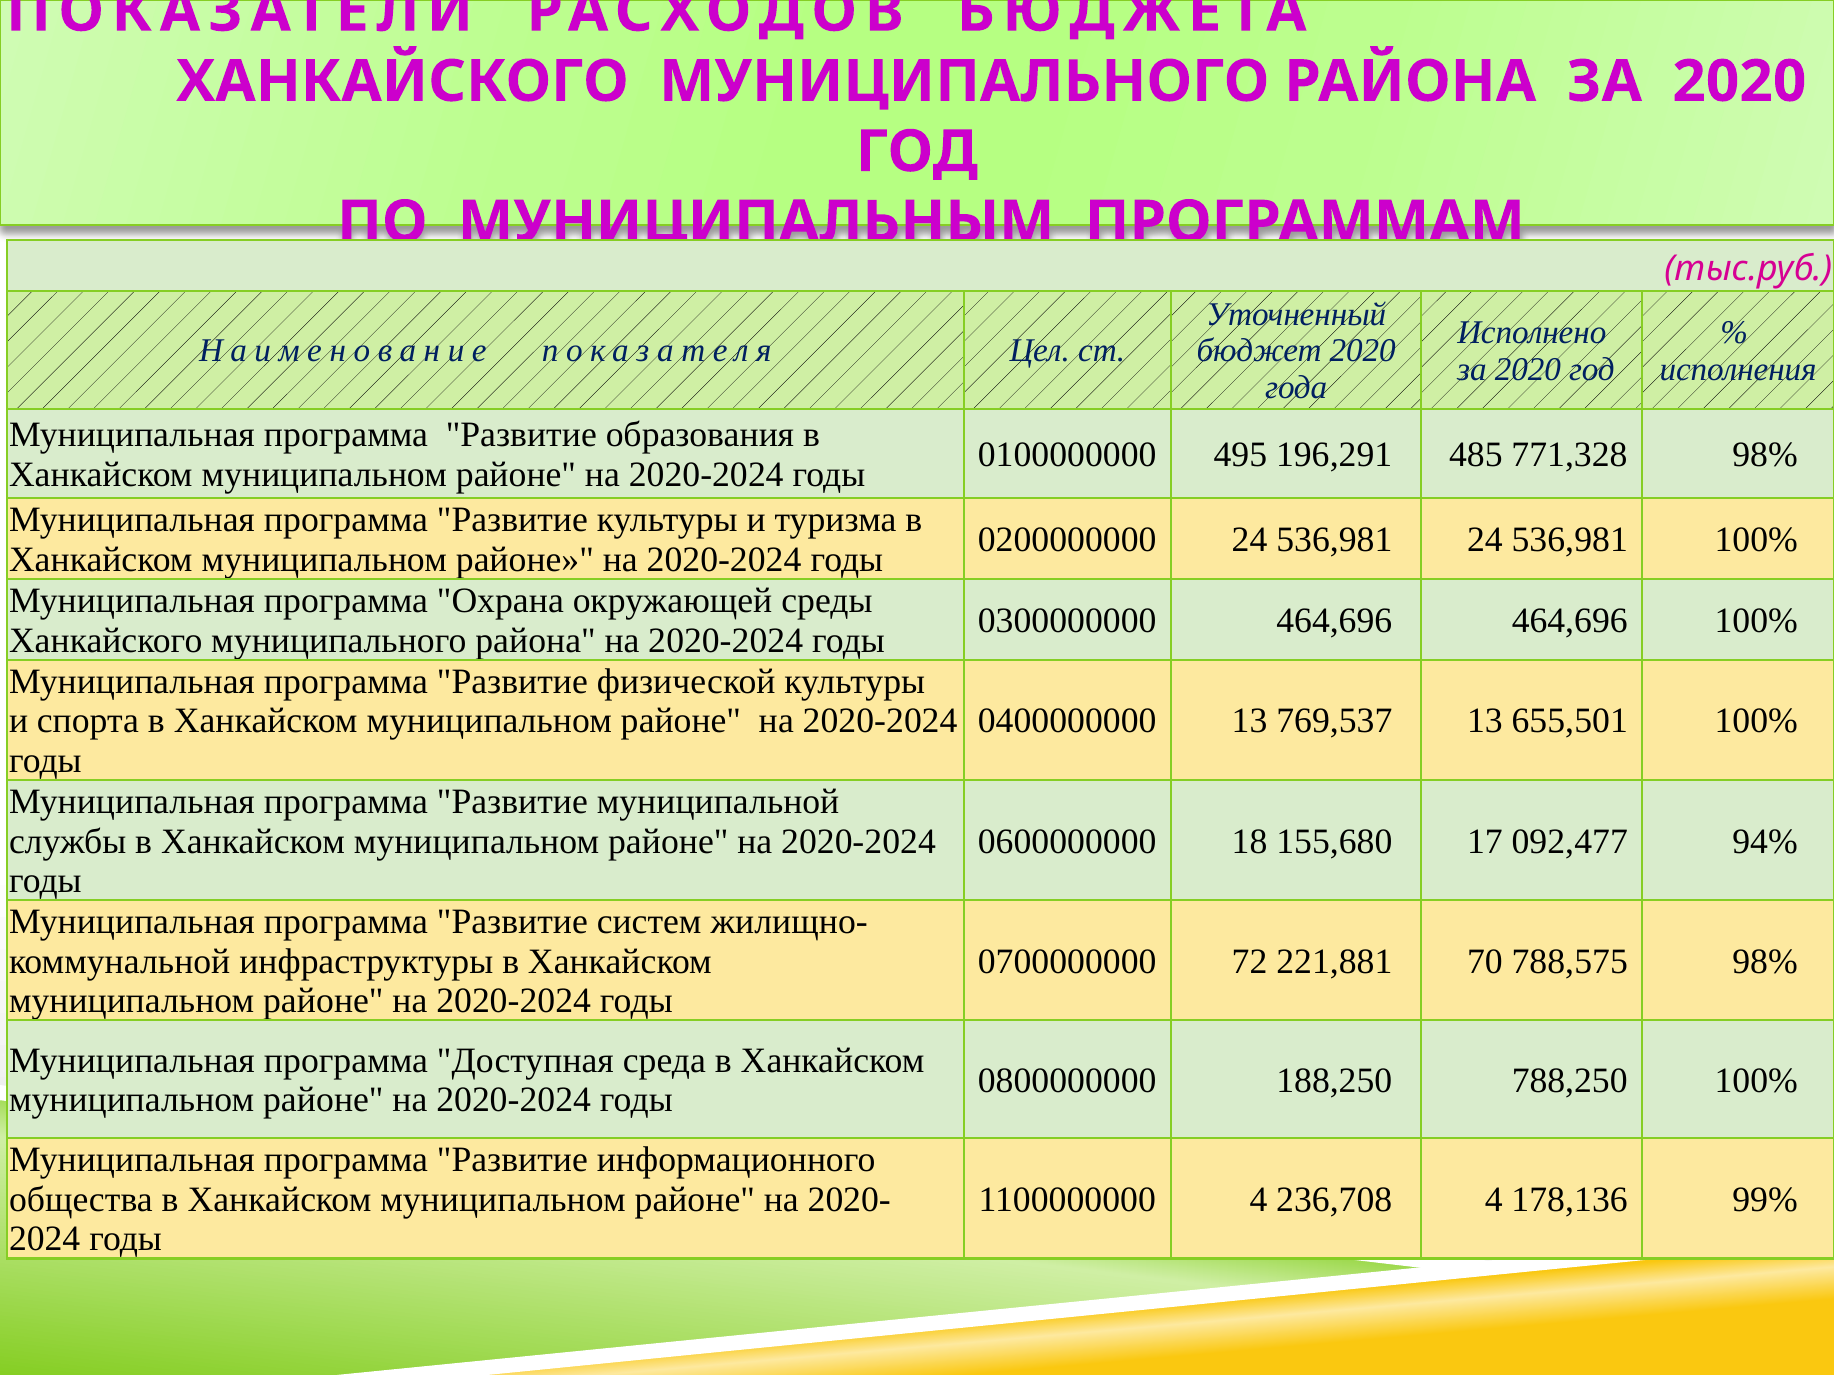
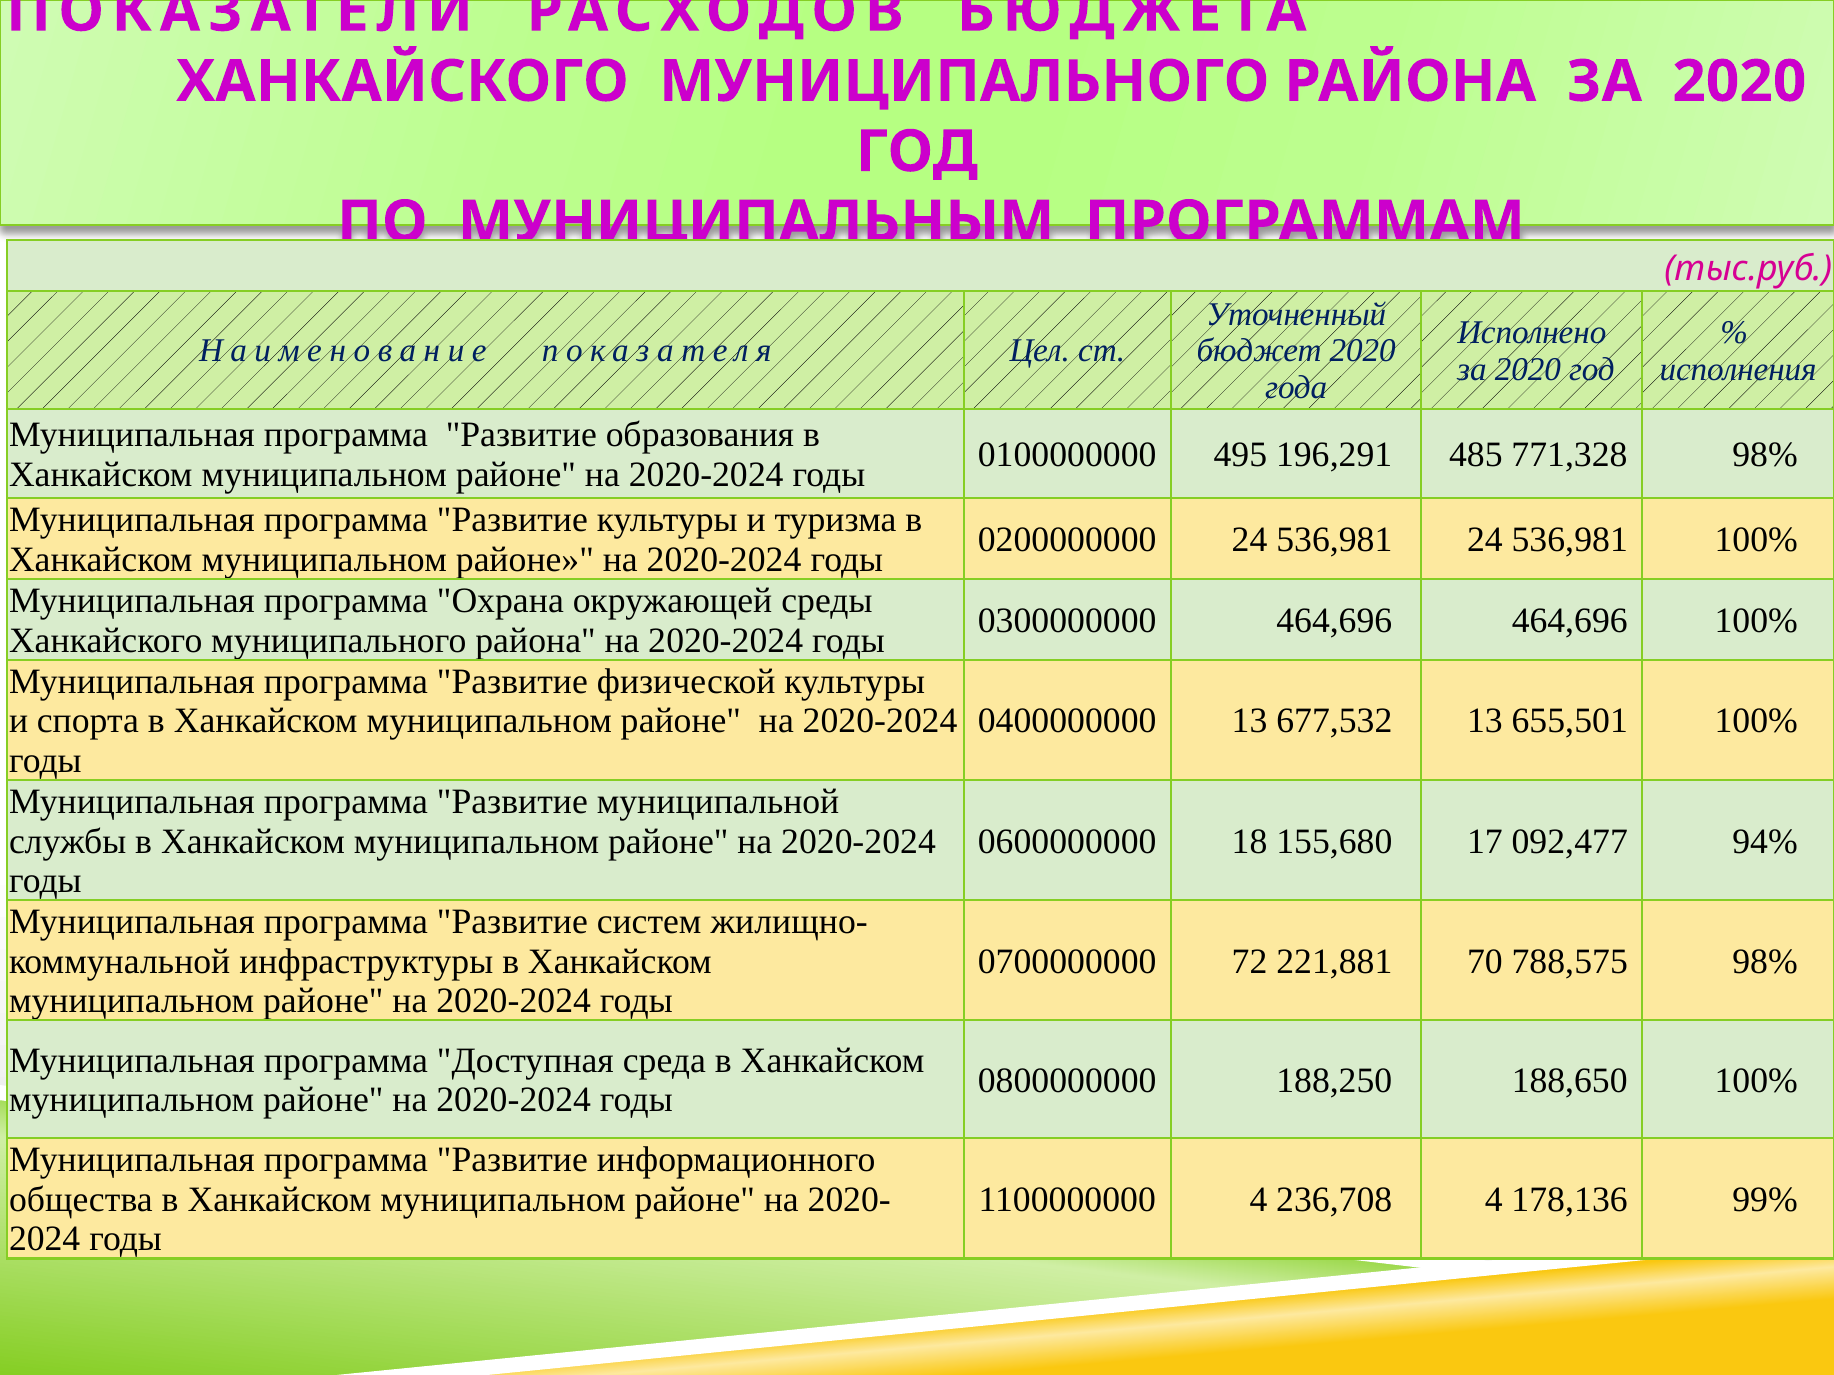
769,537: 769,537 -> 677,532
788,250: 788,250 -> 188,650
